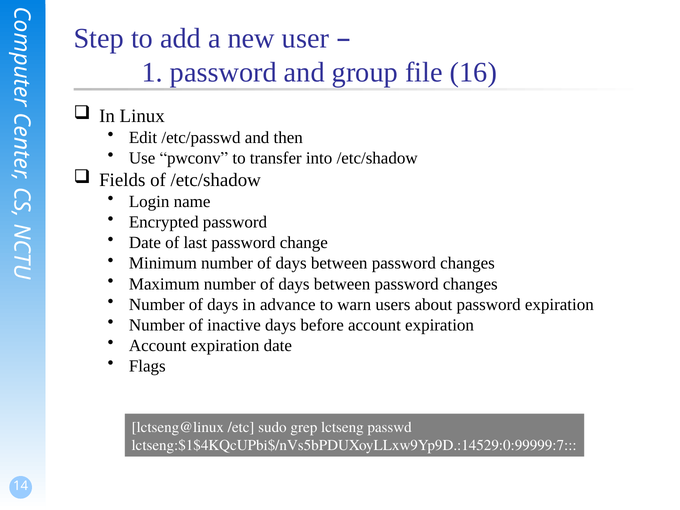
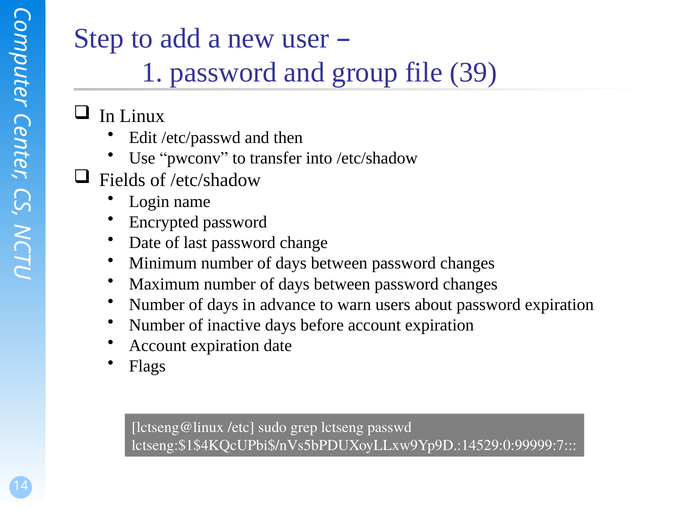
16: 16 -> 39
